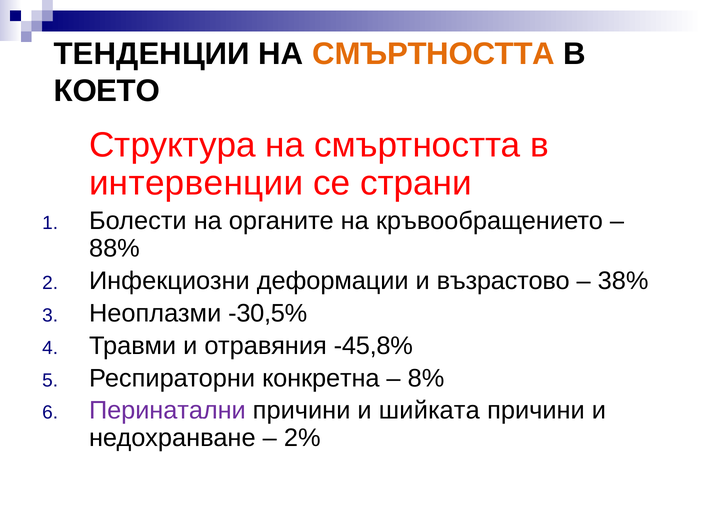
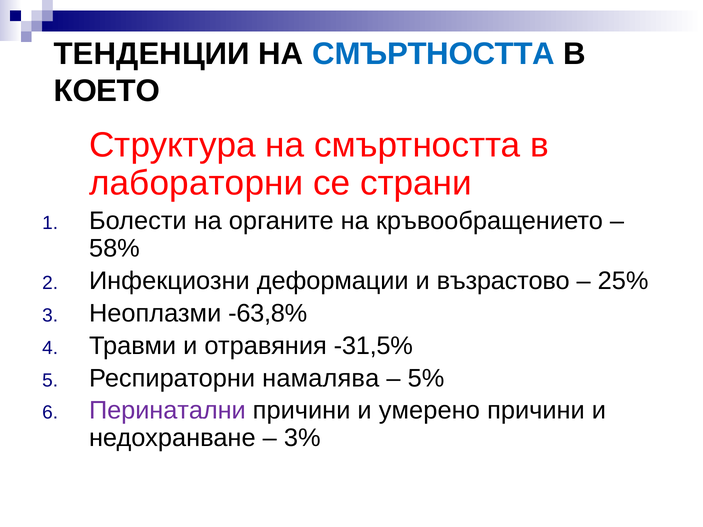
СМЪРТНОСТТА at (434, 54) colour: orange -> blue
интервенции: интервенции -> лабораторни
88%: 88% -> 58%
38%: 38% -> 25%
-30,5%: -30,5% -> -63,8%
-45,8%: -45,8% -> -31,5%
конкретна: конкретна -> намалява
8%: 8% -> 5%
шийката: шийката -> умерено
2%: 2% -> 3%
